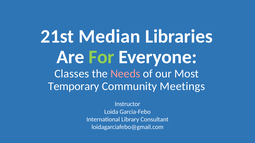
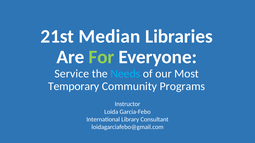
Classes: Classes -> Service
Needs colour: pink -> light blue
Meetings: Meetings -> Programs
